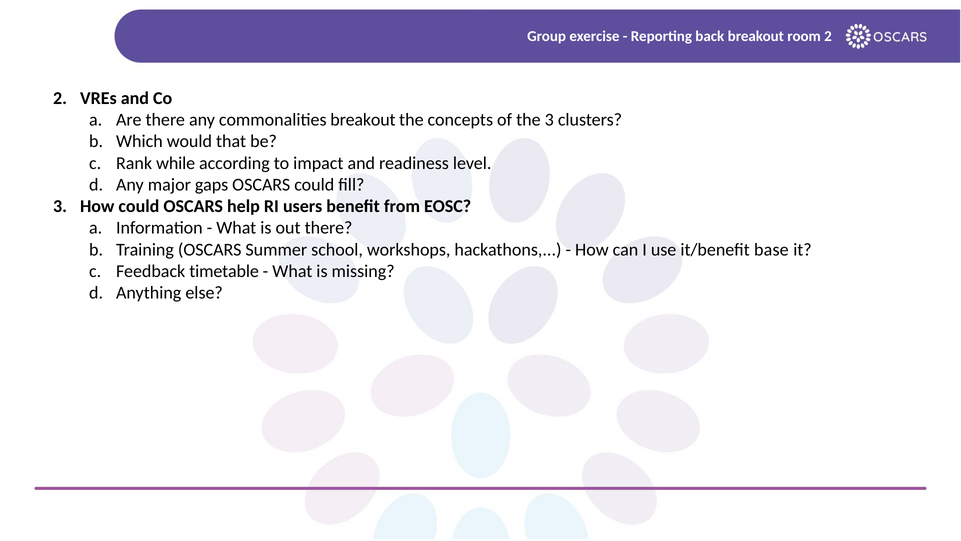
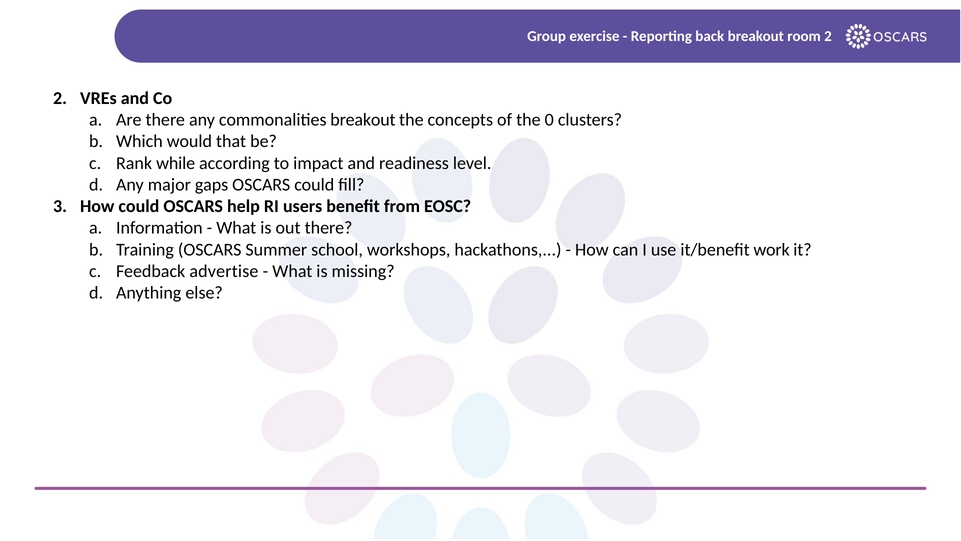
the 3: 3 -> 0
base: base -> work
timetable: timetable -> advertise
